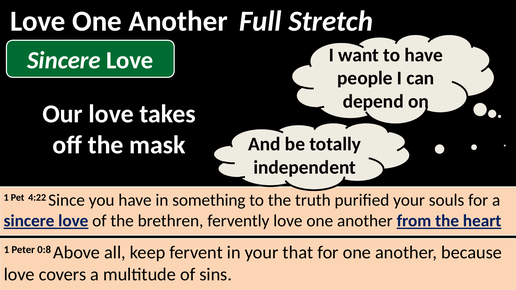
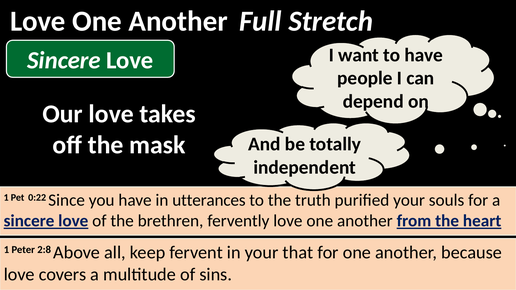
4:22: 4:22 -> 0:22
something: something -> utterances
0:8: 0:8 -> 2:8
